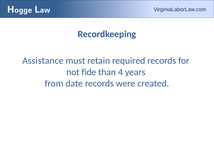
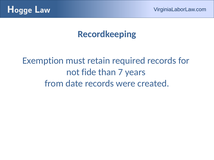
Assistance: Assistance -> Exemption
4: 4 -> 7
